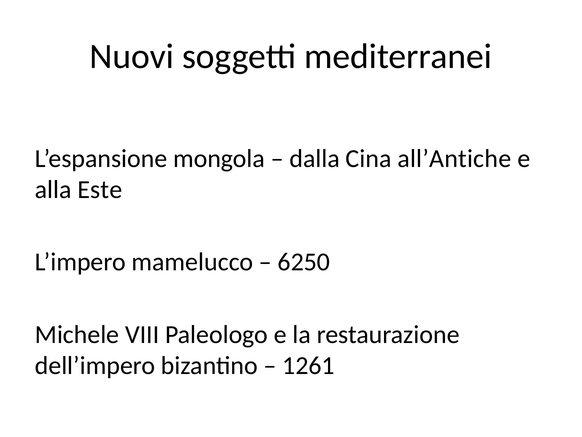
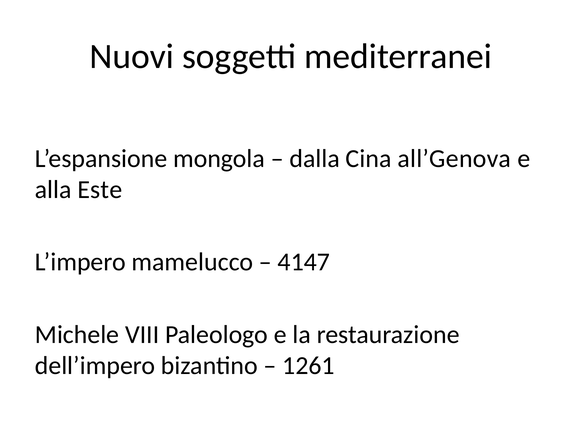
all’Antiche: all’Antiche -> all’Genova
6250: 6250 -> 4147
